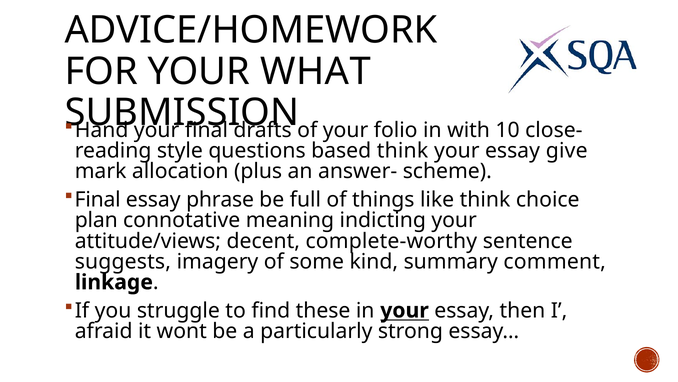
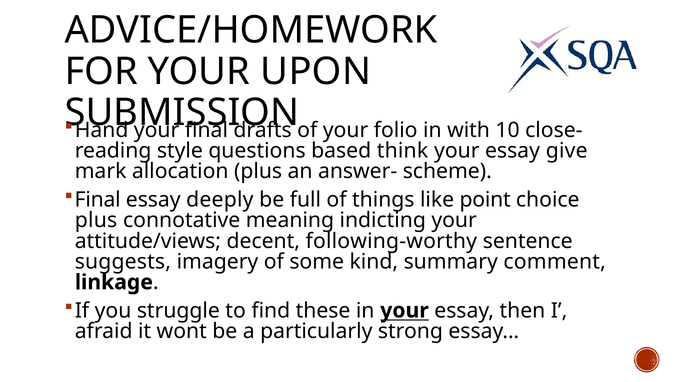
WHAT: WHAT -> UPON
phrase: phrase -> deeply
like think: think -> point
plan at (96, 220): plan -> plus
complete-worthy: complete-worthy -> following-worthy
